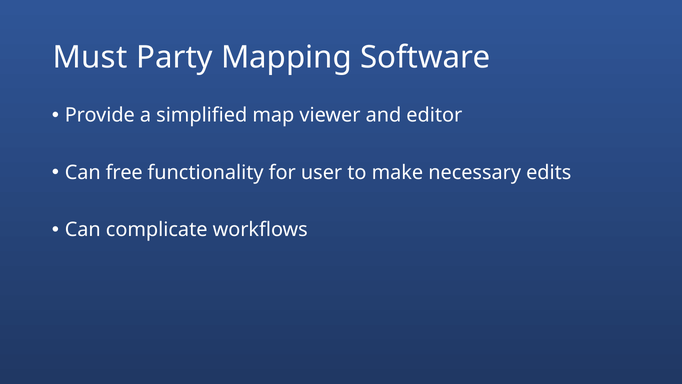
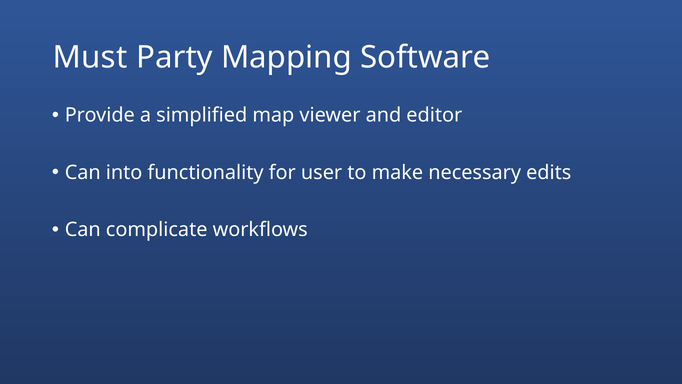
free: free -> into
